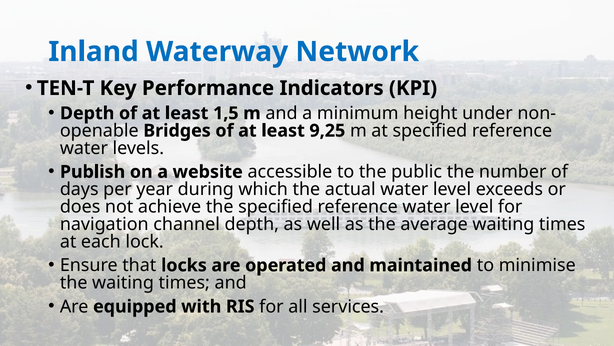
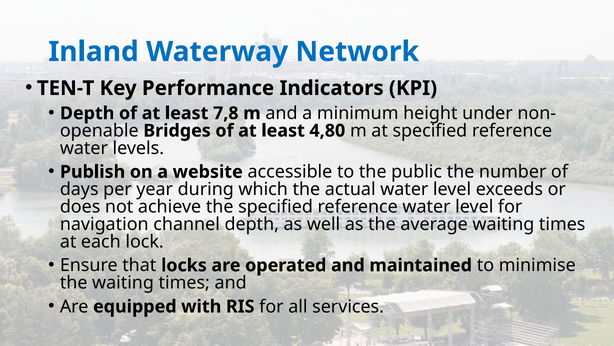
1,5: 1,5 -> 7,8
9,25: 9,25 -> 4,80
